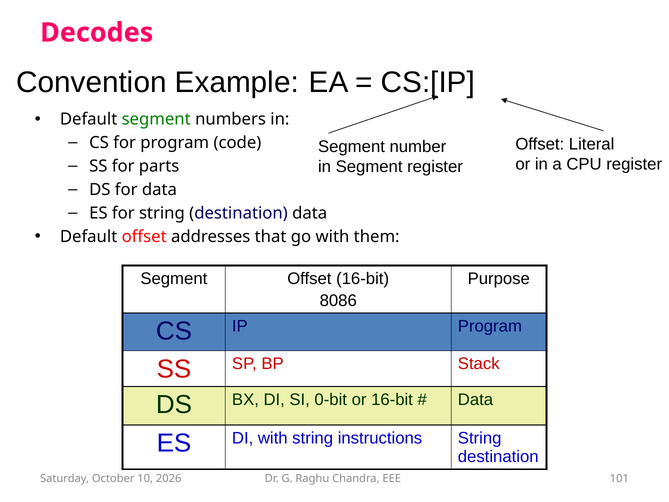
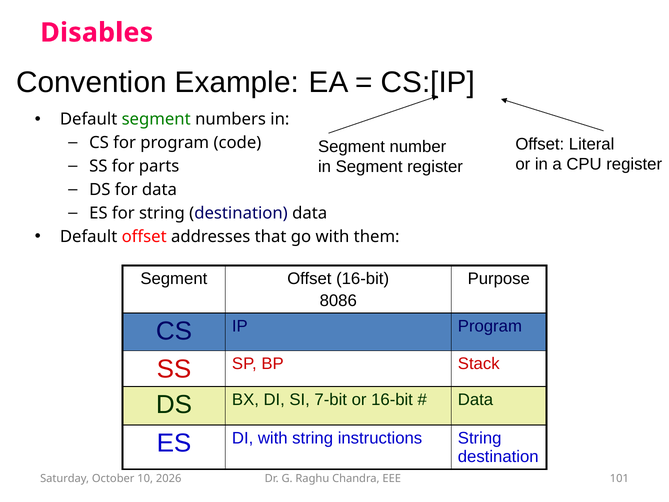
Decodes: Decodes -> Disables
0-bit: 0-bit -> 7-bit
